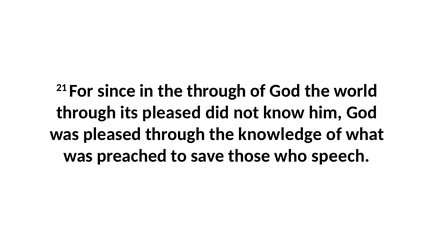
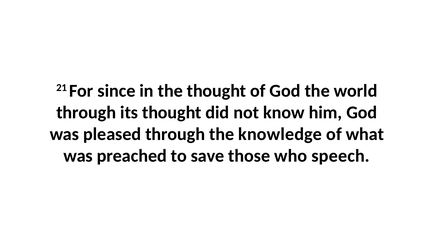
the through: through -> thought
its pleased: pleased -> thought
